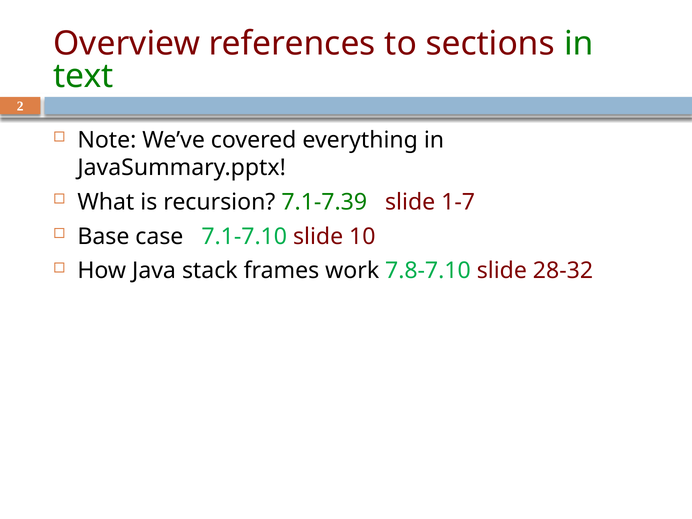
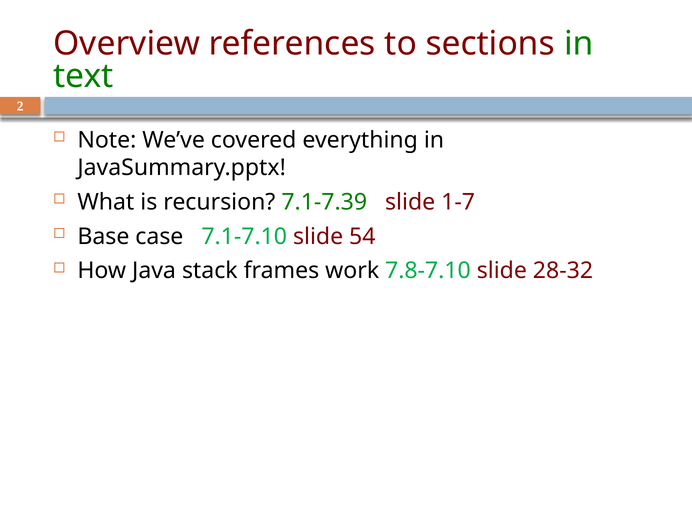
10: 10 -> 54
